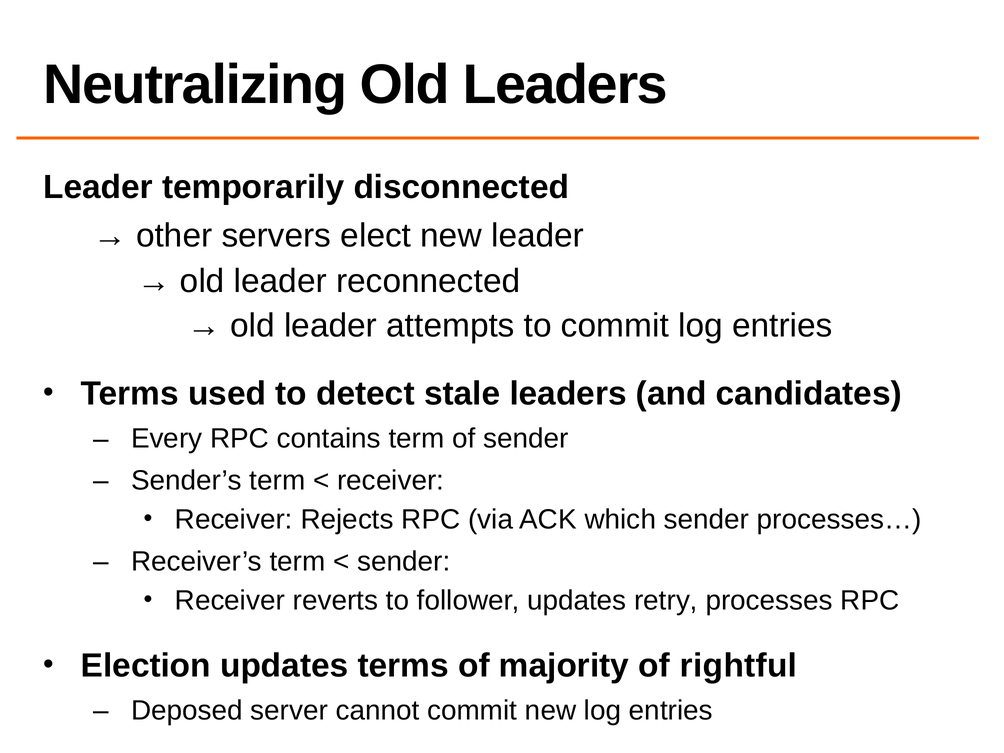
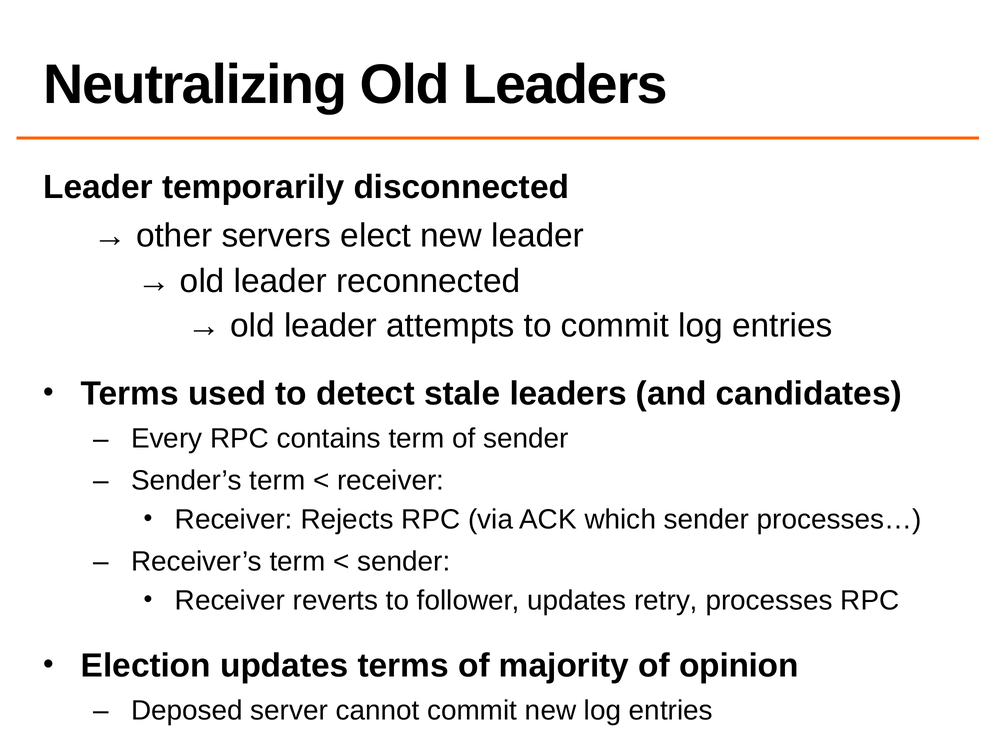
rightful: rightful -> opinion
